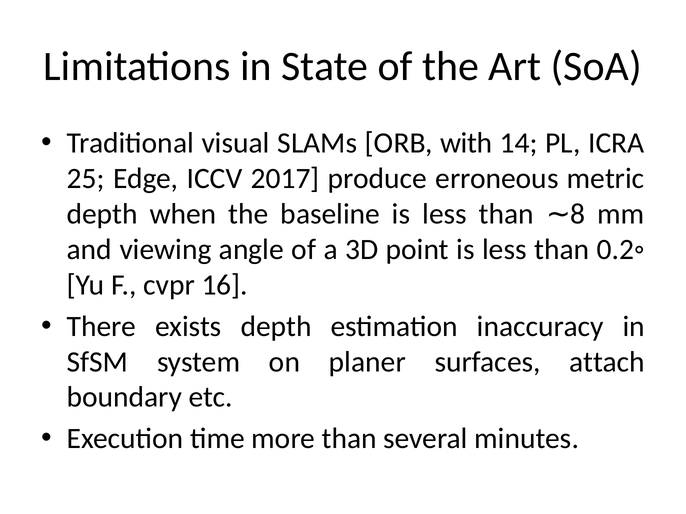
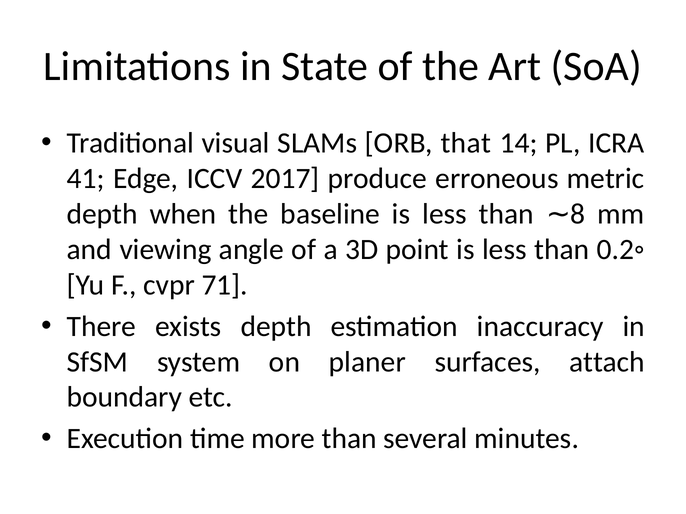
with: with -> that
25: 25 -> 41
16: 16 -> 71
